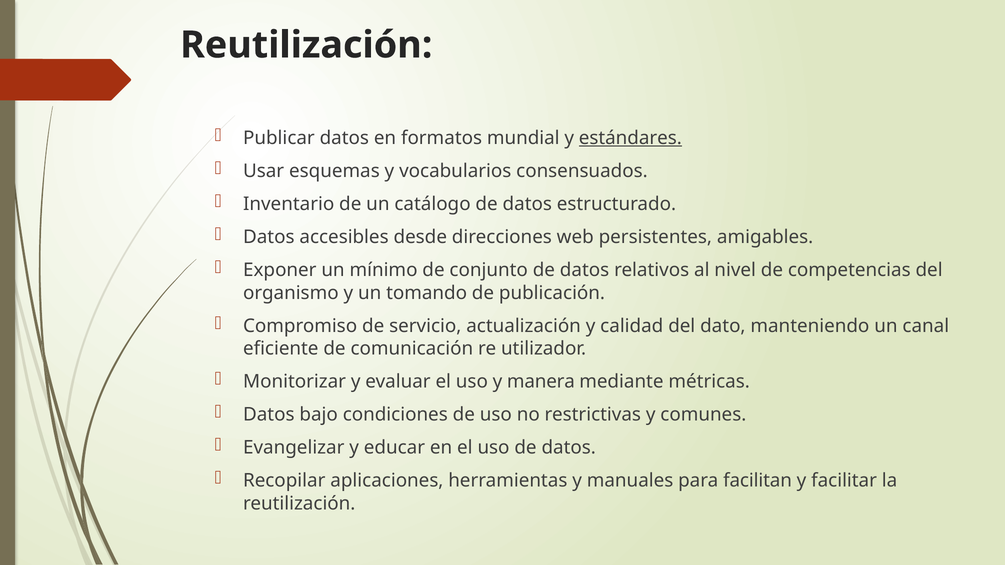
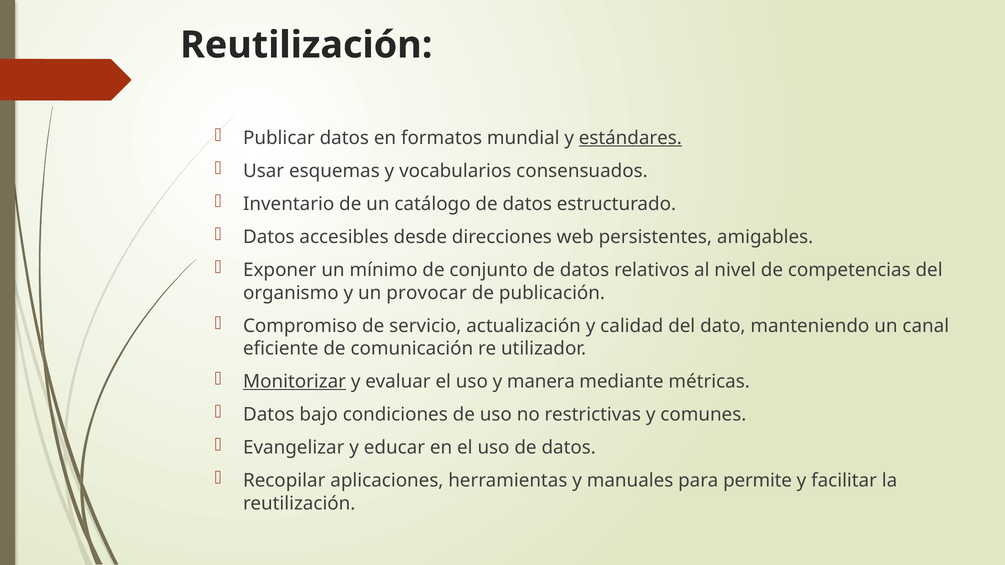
tomando: tomando -> provocar
Monitorizar underline: none -> present
facilitan: facilitan -> permite
